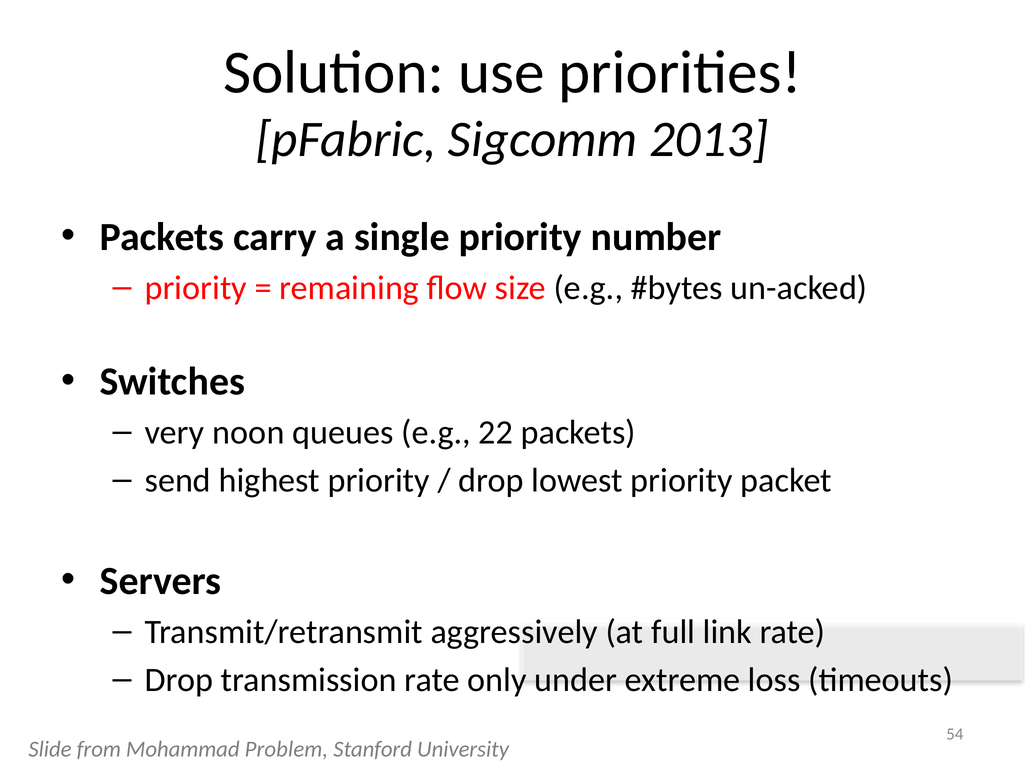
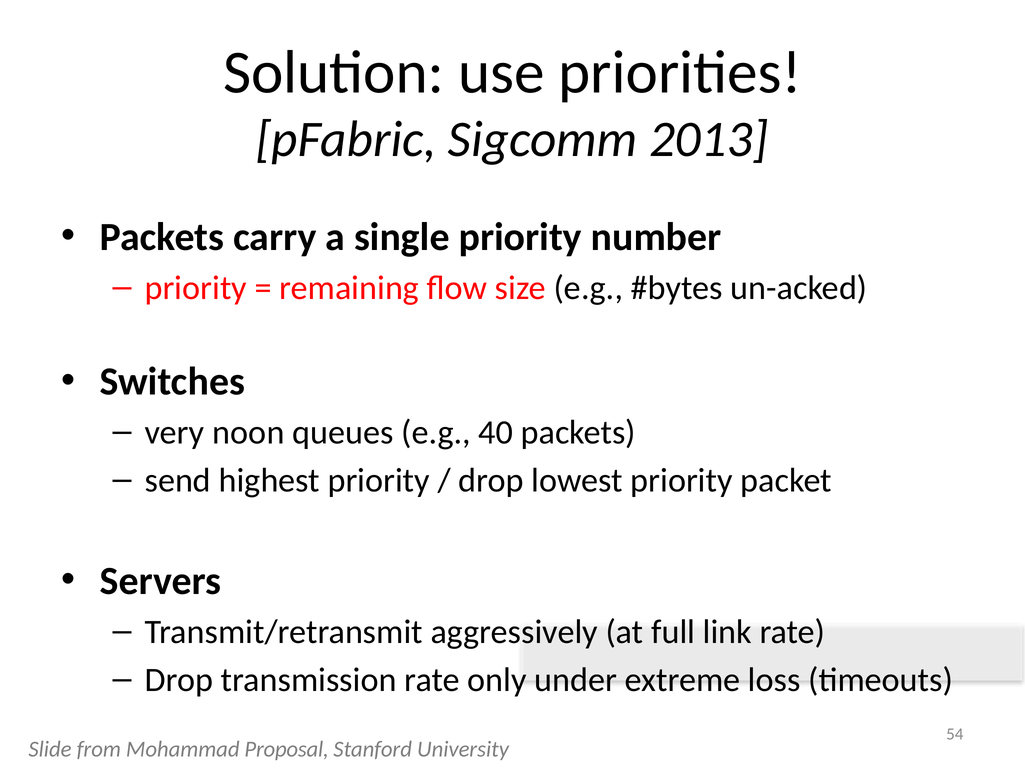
22: 22 -> 40
Problem: Problem -> Proposal
